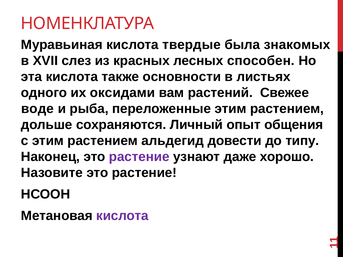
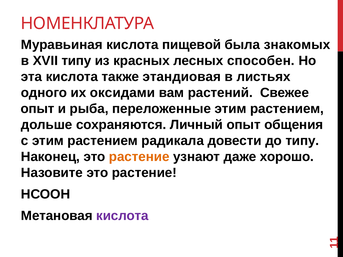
твердые: твердые -> пищевой
XVII слез: слез -> типу
основности: основности -> этандиовая
воде at (37, 109): воде -> опыт
альдегид: альдегид -> радикала
растение at (139, 157) colour: purple -> orange
